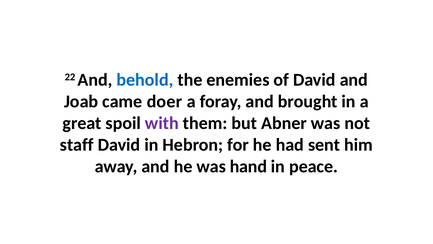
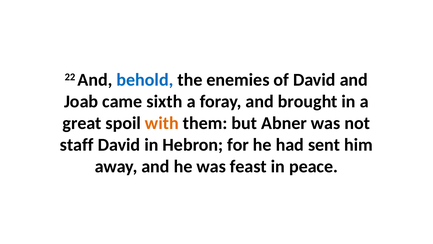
doer: doer -> sixth
with colour: purple -> orange
hand: hand -> feast
